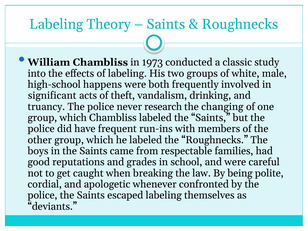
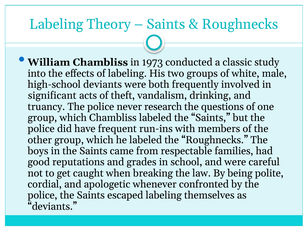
high-school happens: happens -> deviants
changing: changing -> questions
